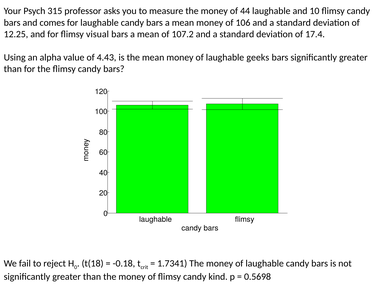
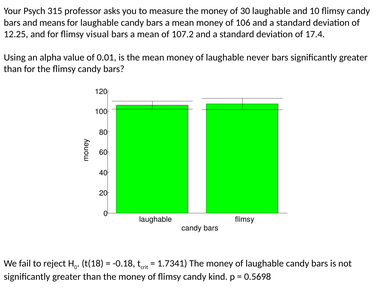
44: 44 -> 30
comes: comes -> means
4.43: 4.43 -> 0.01
geeks: geeks -> never
